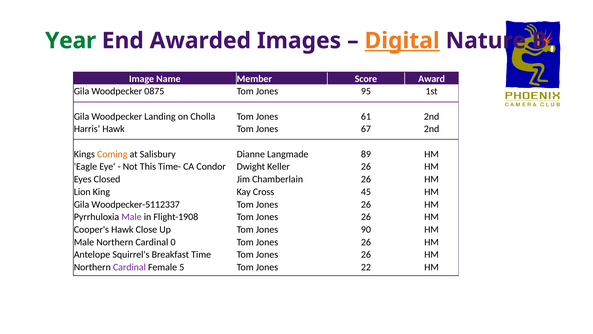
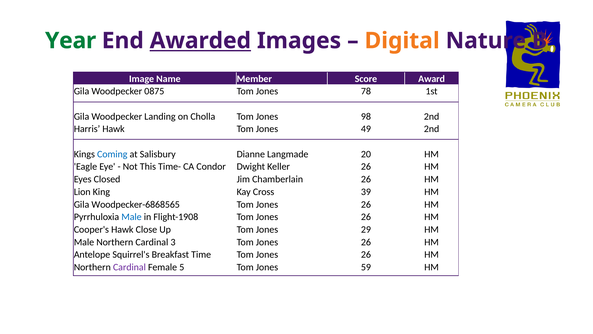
Awarded underline: none -> present
Digital underline: present -> none
95: 95 -> 78
61: 61 -> 98
67: 67 -> 49
Coming colour: orange -> blue
89: 89 -> 20
45: 45 -> 39
Woodpecker-5112337: Woodpecker-5112337 -> Woodpecker-6868565
Male at (132, 217) colour: purple -> blue
90: 90 -> 29
0: 0 -> 3
22: 22 -> 59
